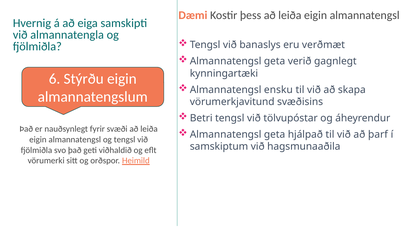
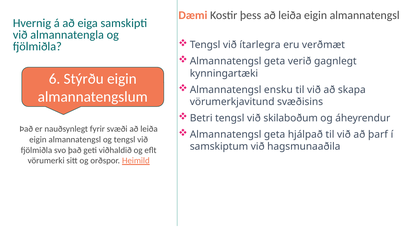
banaslys: banaslys -> ítarlegra
tölvupóstar: tölvupóstar -> skilaboðum
